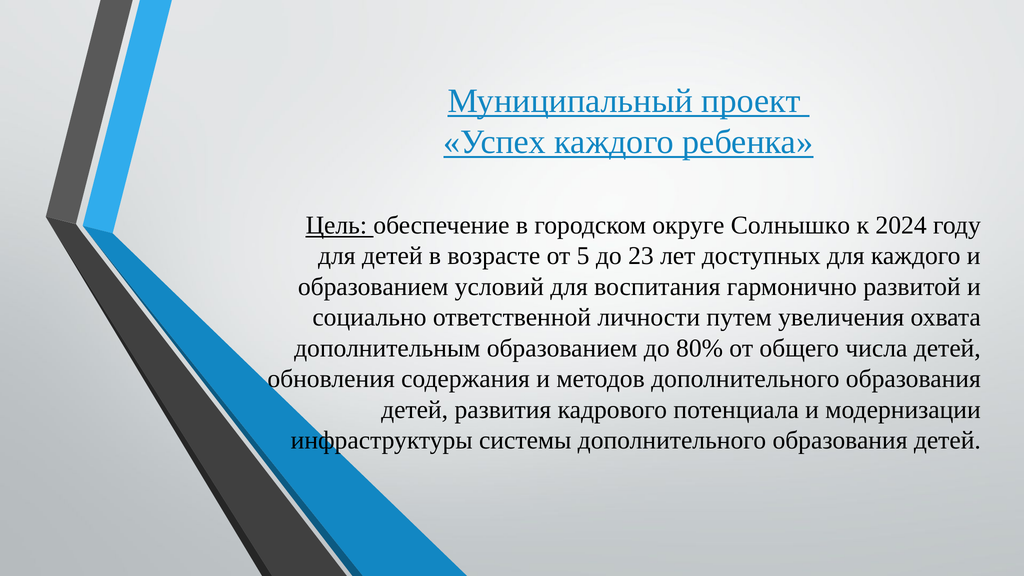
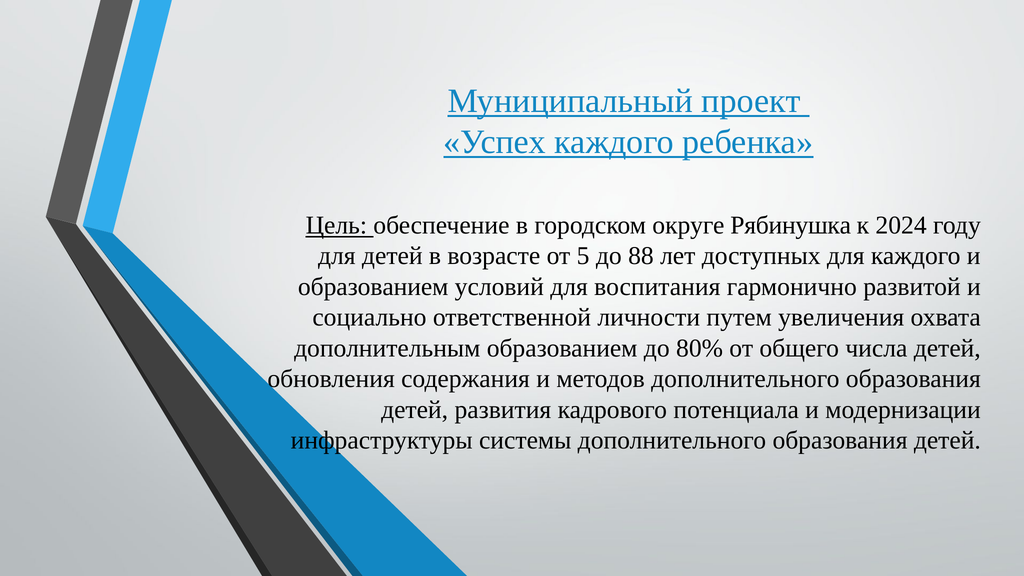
Солнышко: Солнышко -> Рябинушка
23: 23 -> 88
